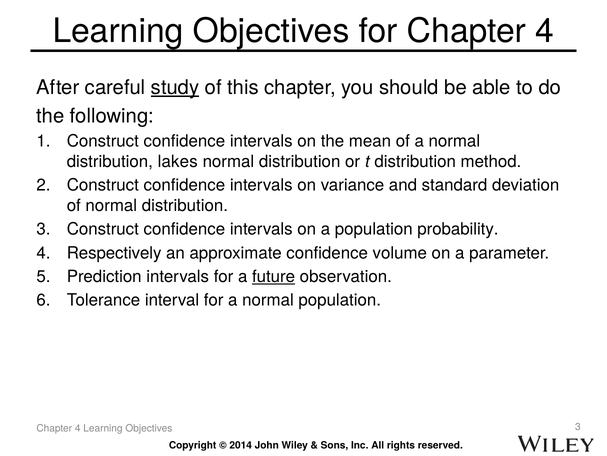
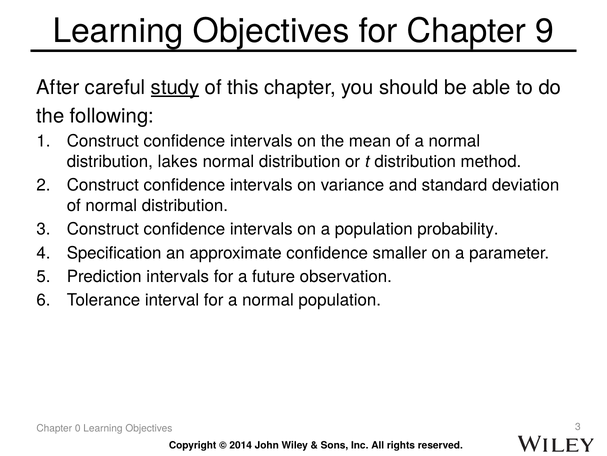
for Chapter 4: 4 -> 9
Respectively: Respectively -> Specification
volume: volume -> smaller
future underline: present -> none
4 at (78, 428): 4 -> 0
